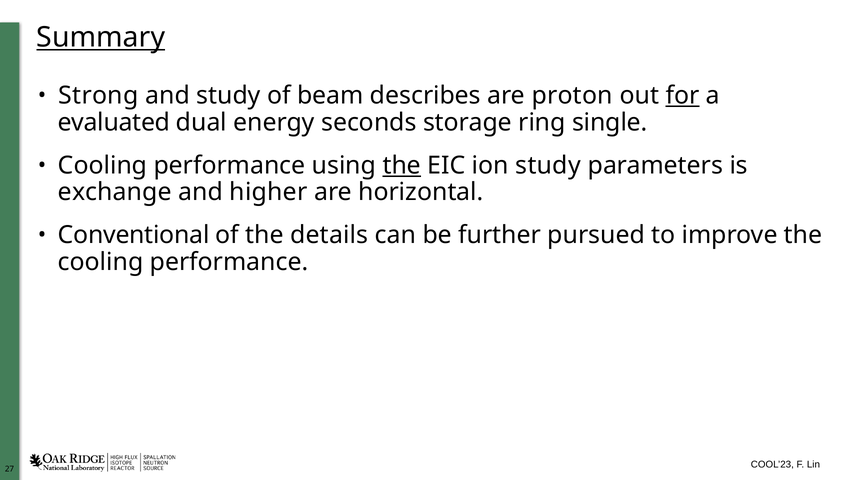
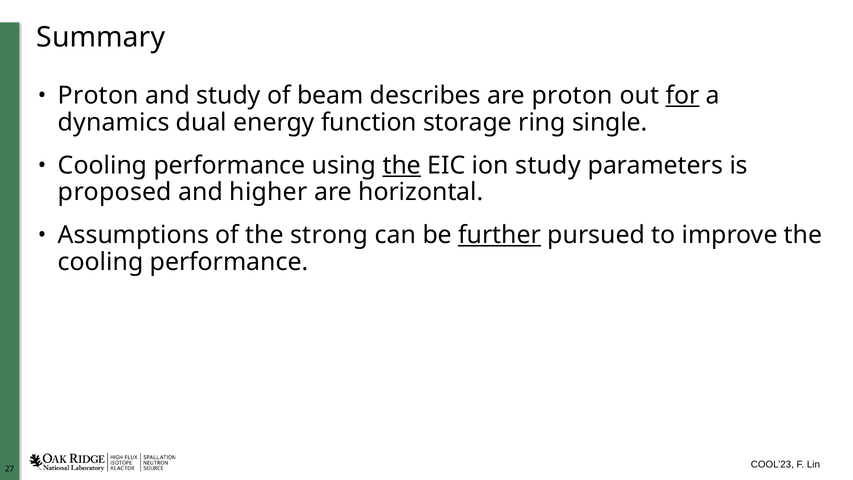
Summary underline: present -> none
Strong at (98, 96): Strong -> Proton
evaluated: evaluated -> dynamics
seconds: seconds -> function
exchange: exchange -> proposed
Conventional: Conventional -> Assumptions
details: details -> strong
further underline: none -> present
